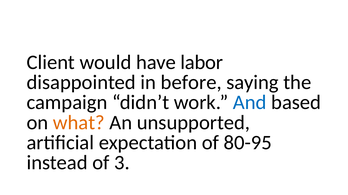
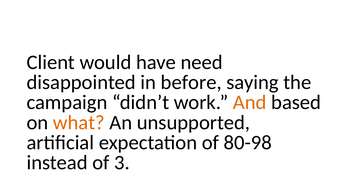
labor: labor -> need
And colour: blue -> orange
80-95: 80-95 -> 80-98
